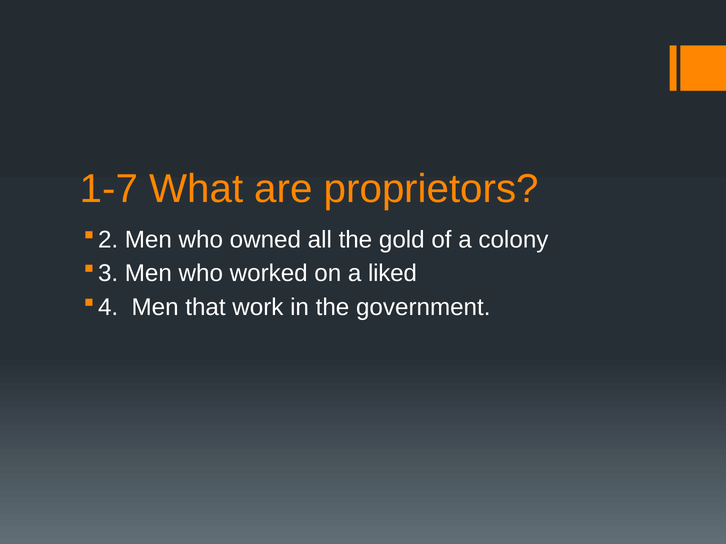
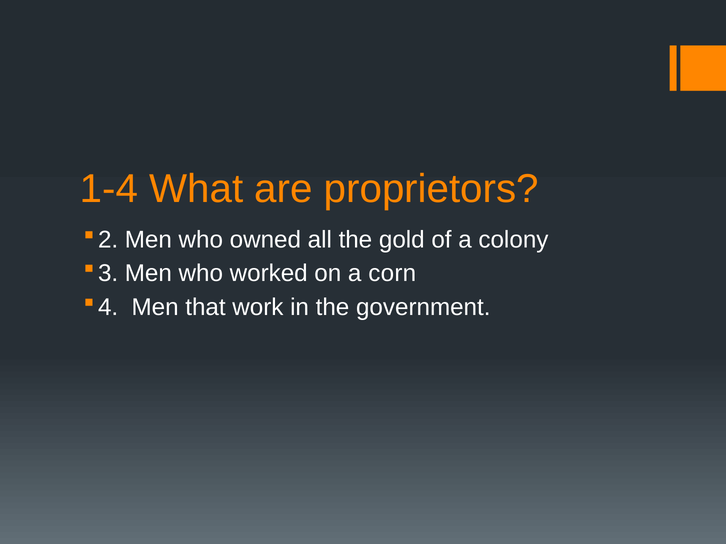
1-7: 1-7 -> 1-4
liked: liked -> corn
